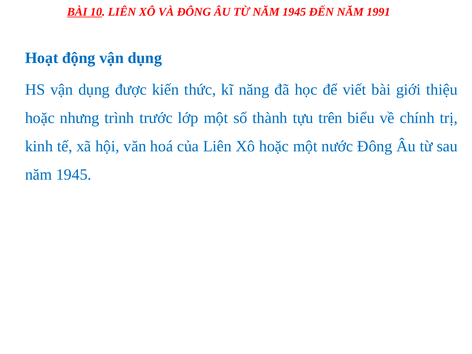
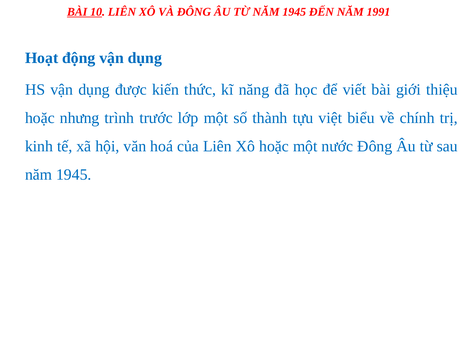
trên: trên -> việt
